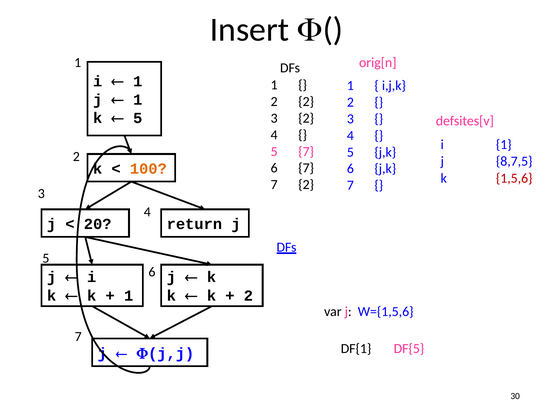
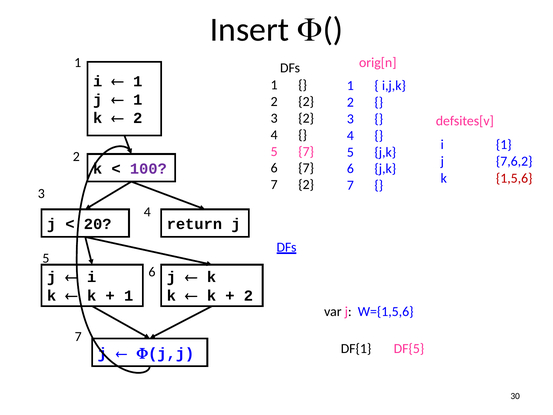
5 at (138, 118): 5 -> 2
8,7,5: 8,7,5 -> 7,6,2
100 colour: orange -> purple
